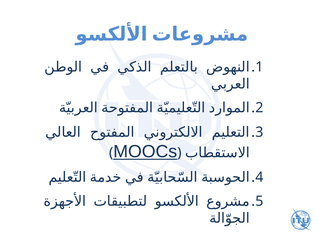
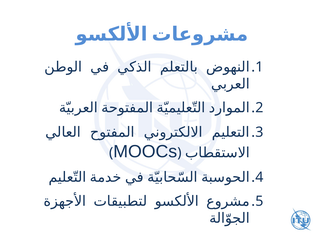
MOOCs underline: present -> none
